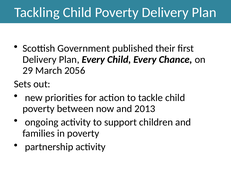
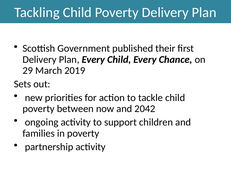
2056: 2056 -> 2019
2013: 2013 -> 2042
